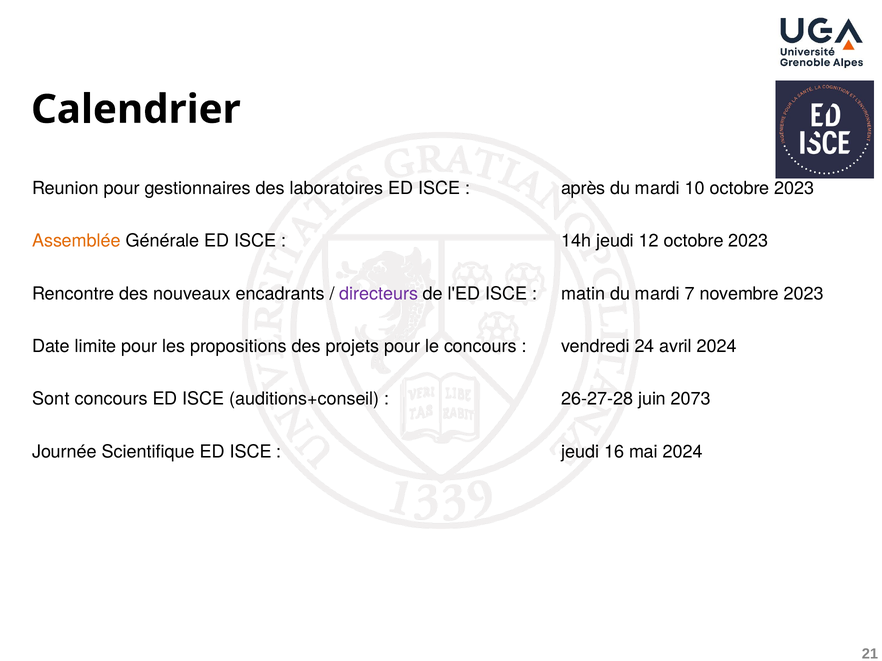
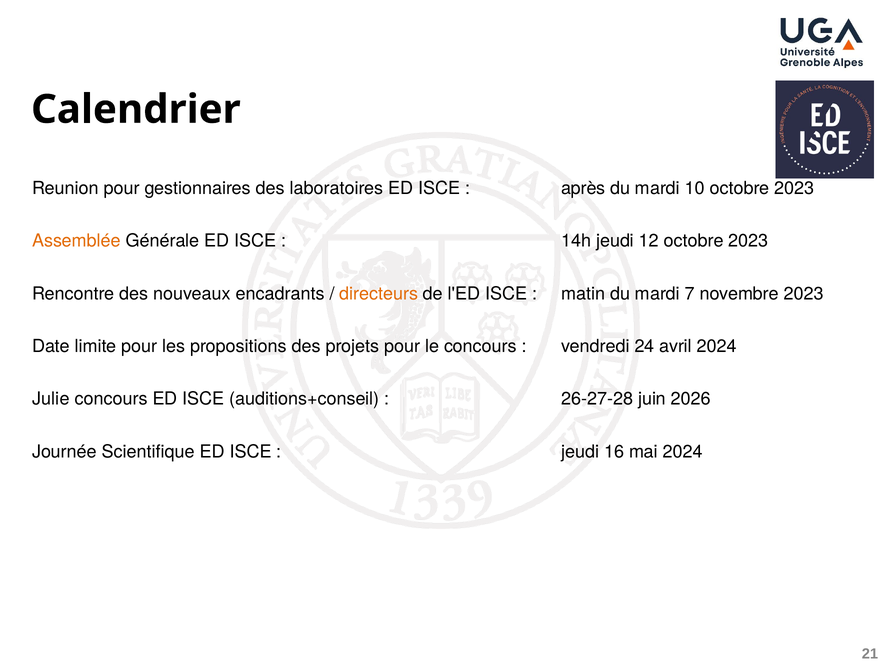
directeurs colour: purple -> orange
Sont: Sont -> Julie
2073: 2073 -> 2026
